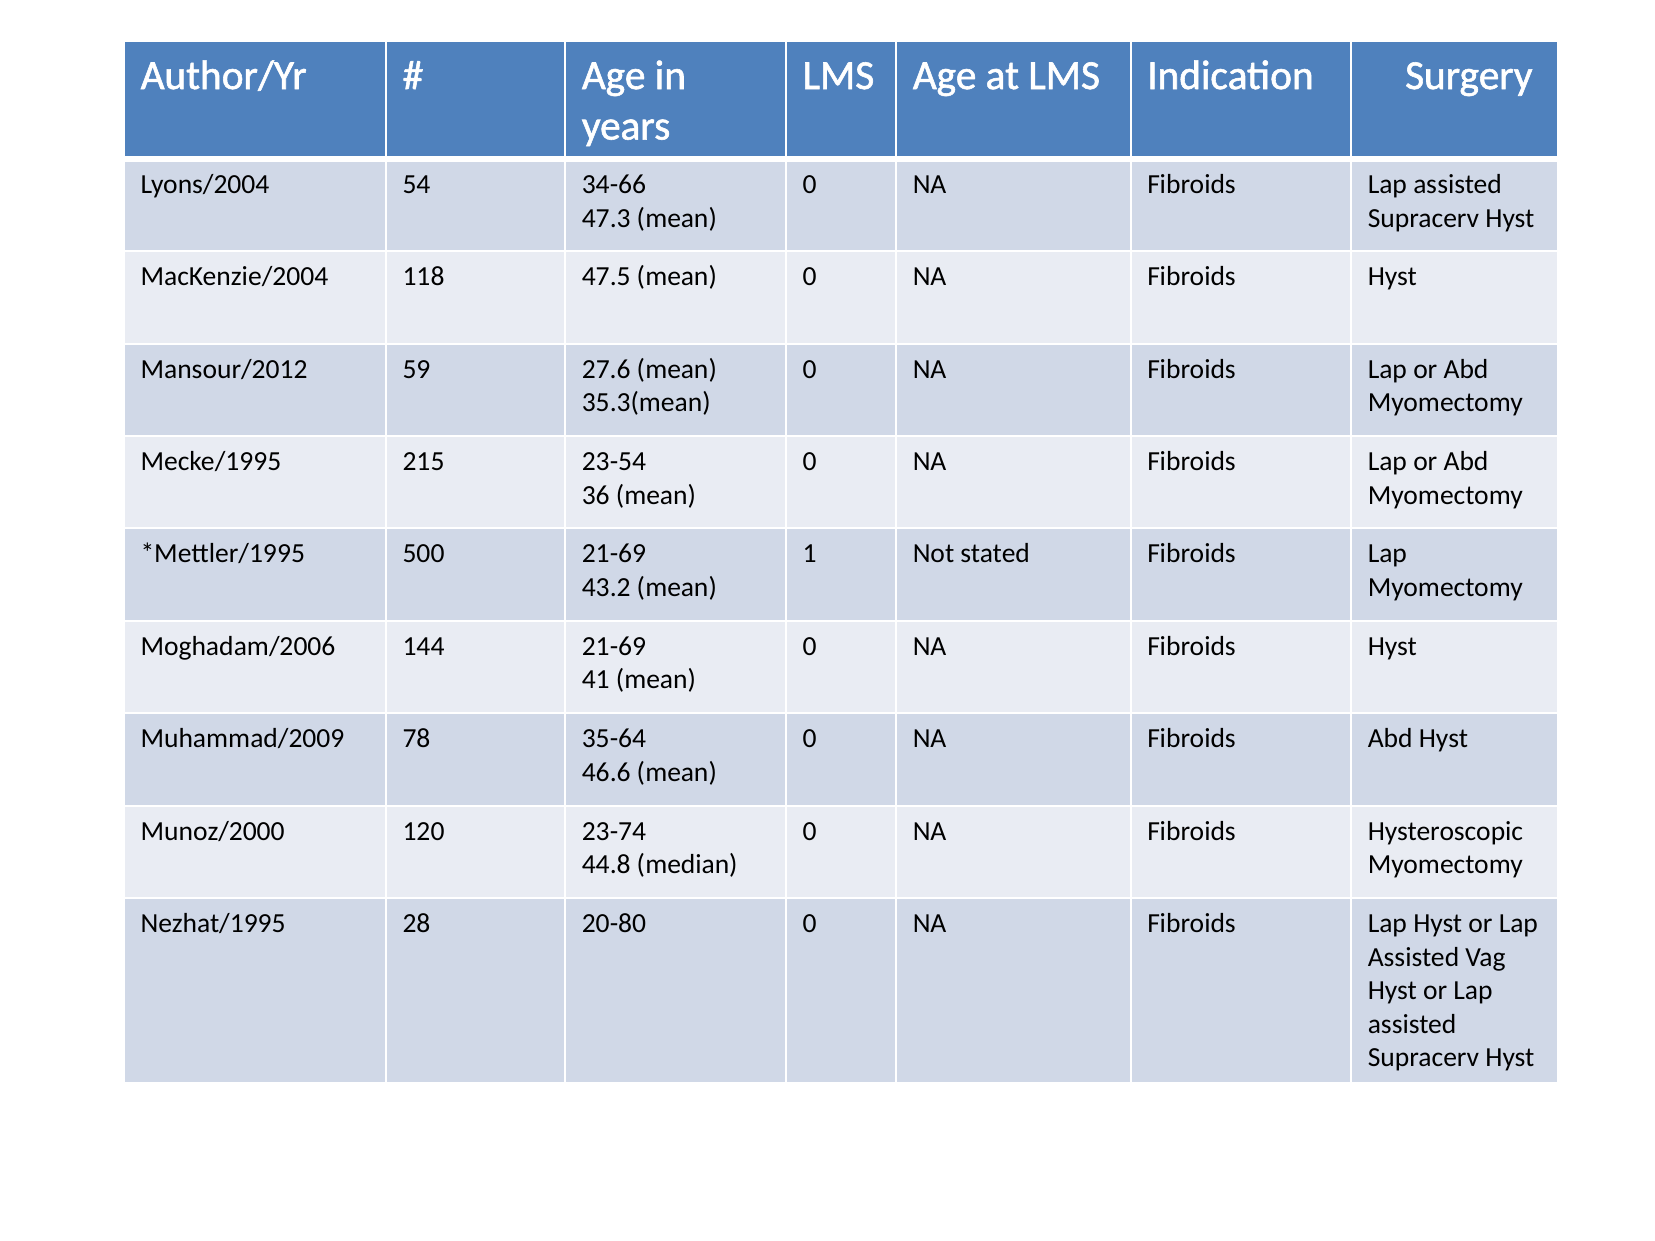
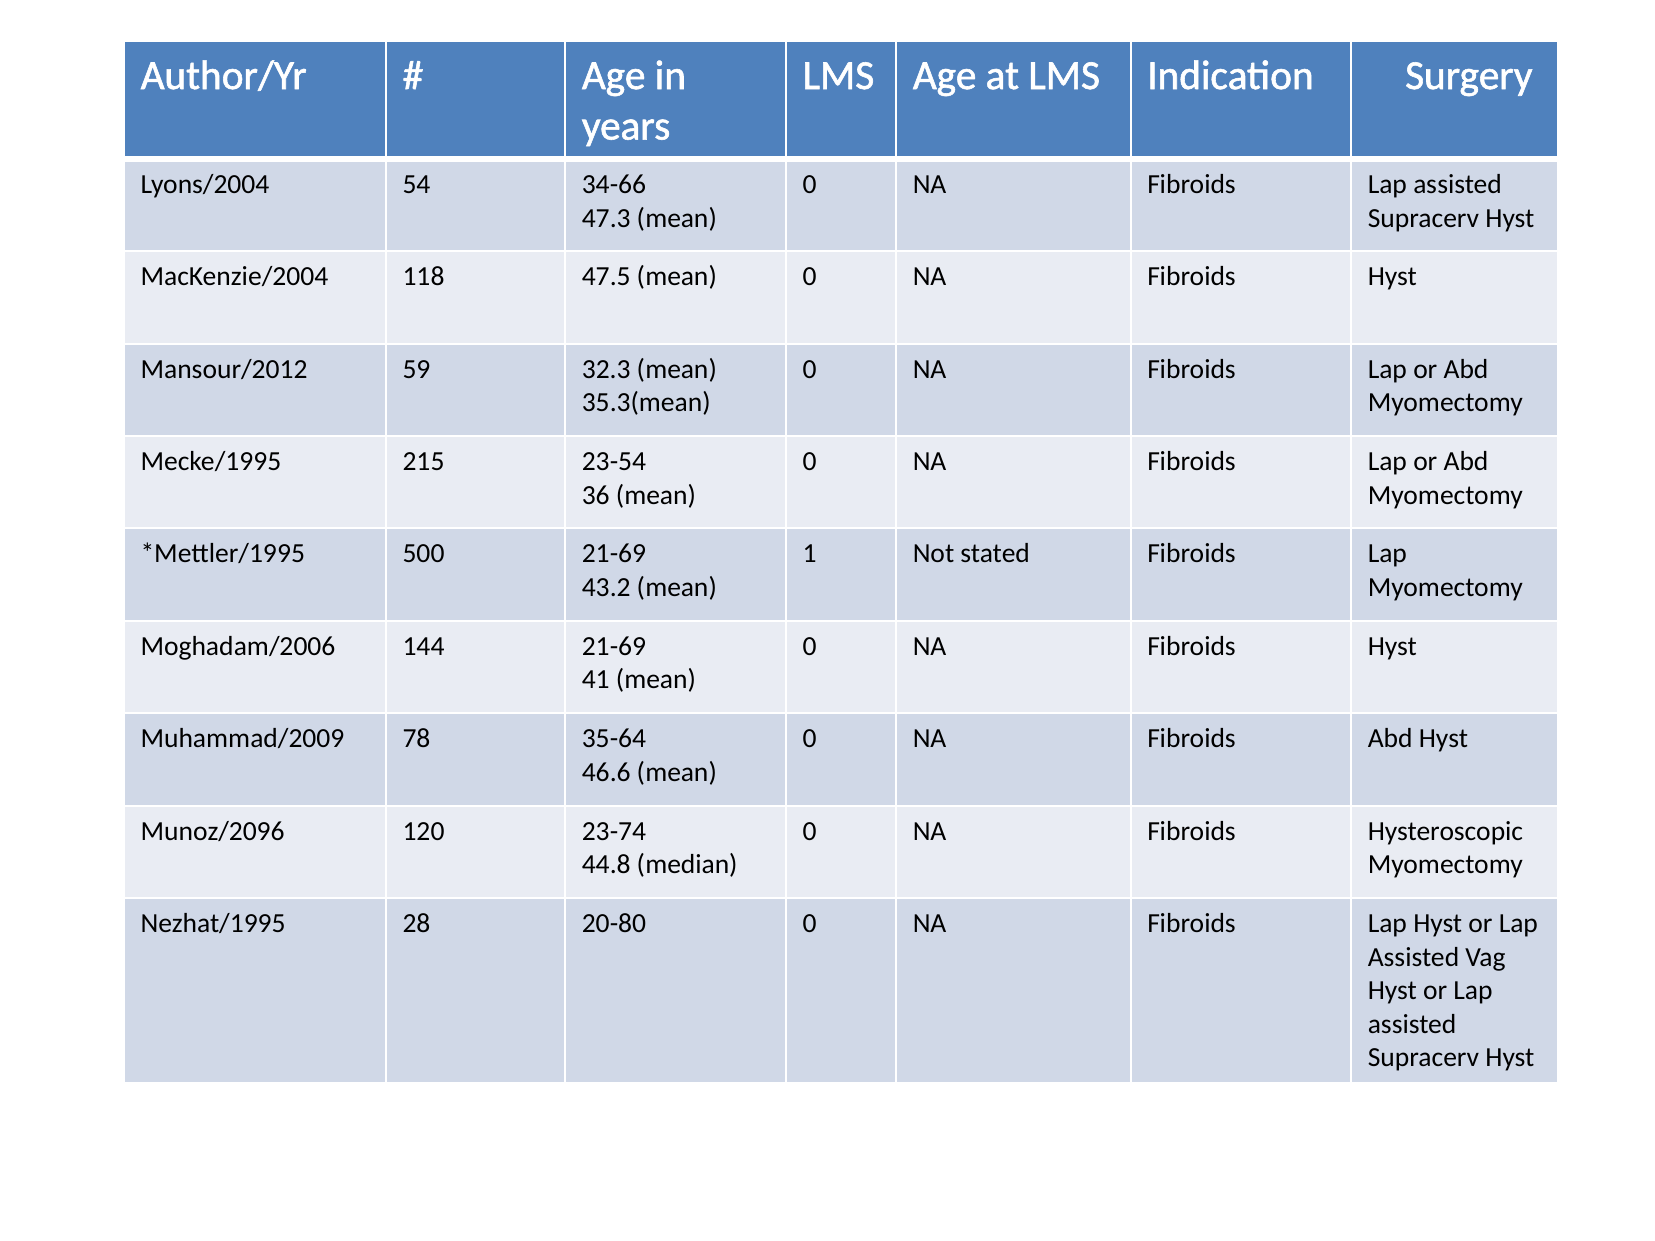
27.6: 27.6 -> 32.3
Munoz/2000: Munoz/2000 -> Munoz/2096
